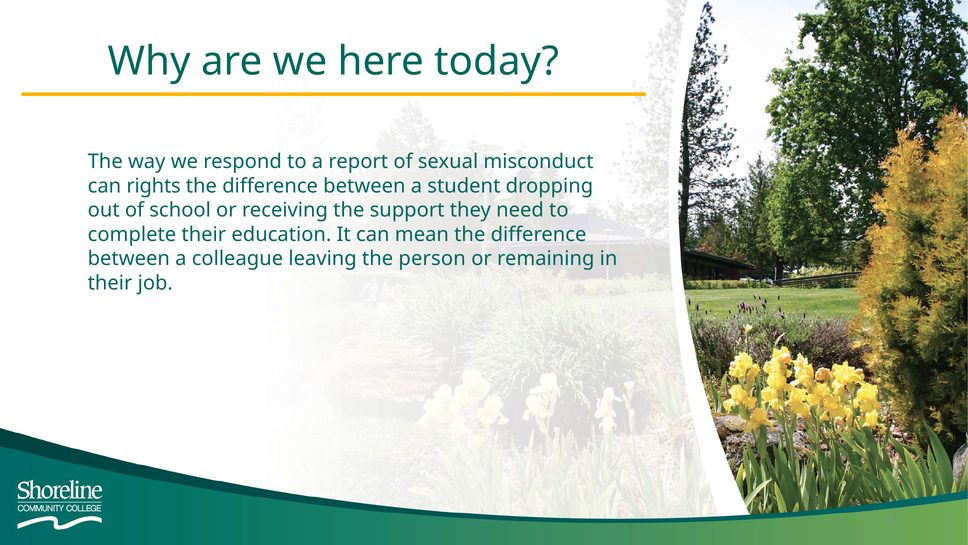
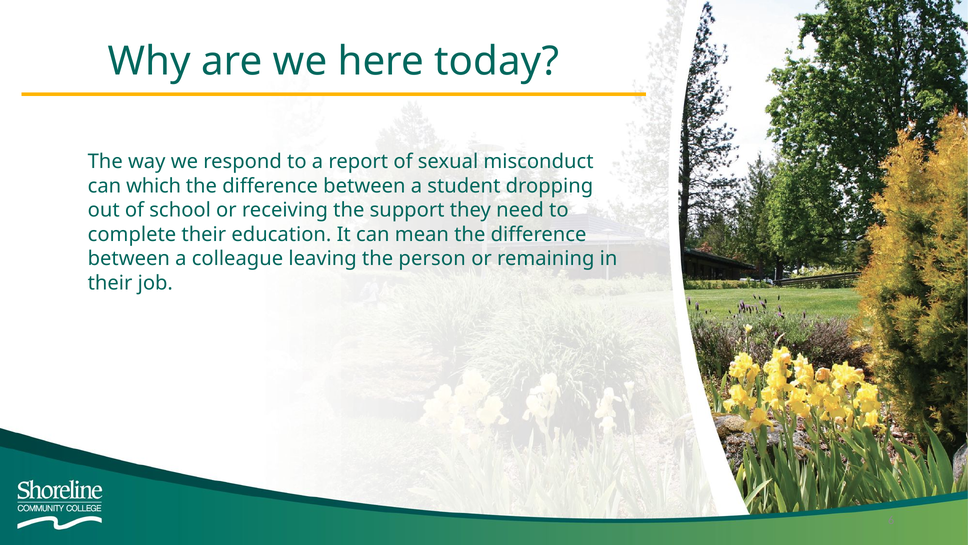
rights: rights -> which
